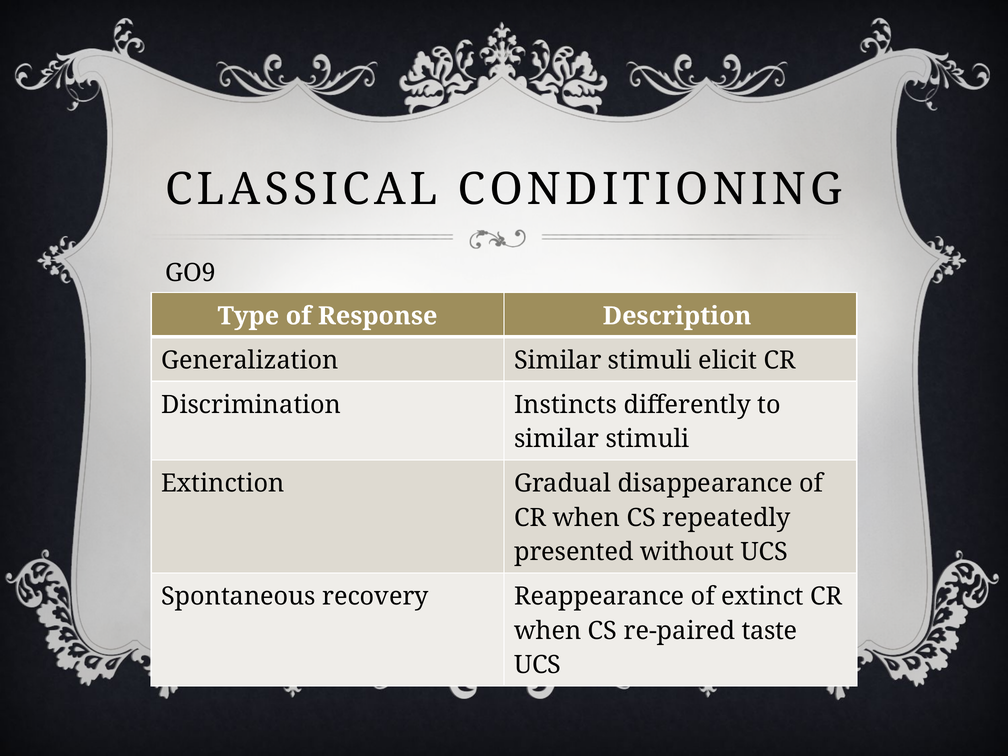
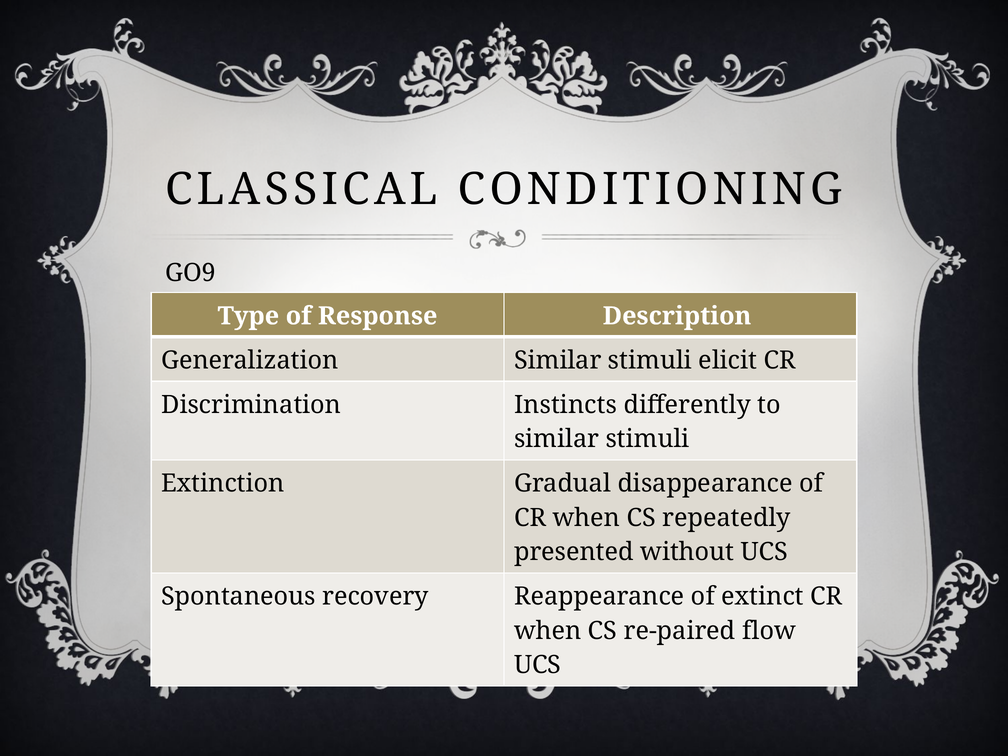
taste: taste -> flow
